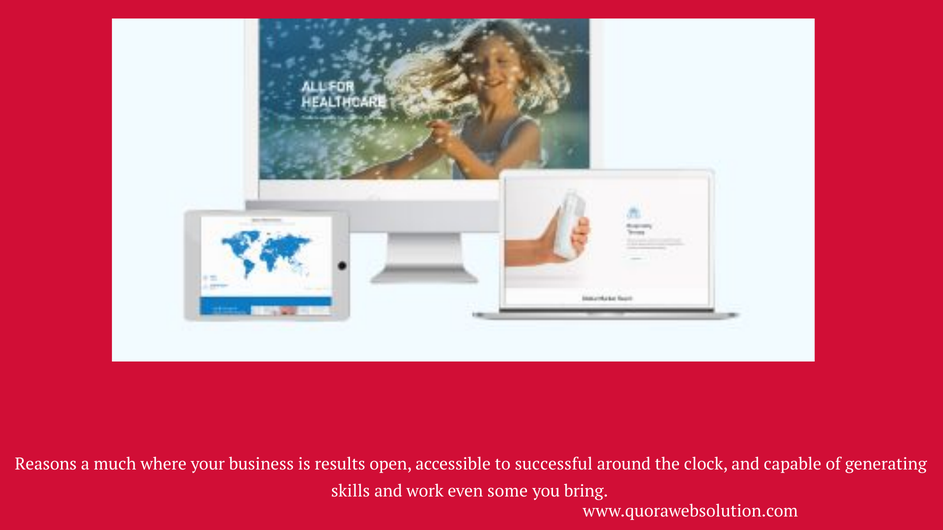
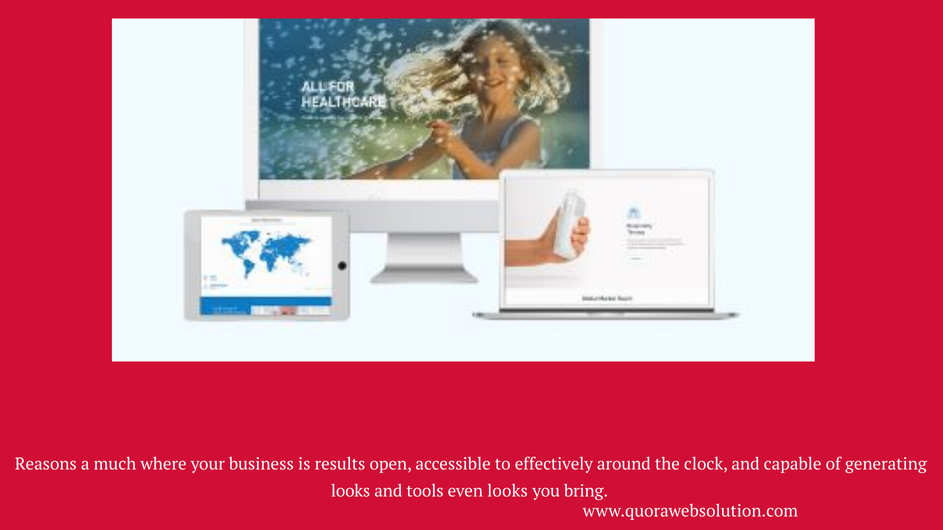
successful: successful -> effectively
skills at (351, 492): skills -> looks
work: work -> tools
even some: some -> looks
